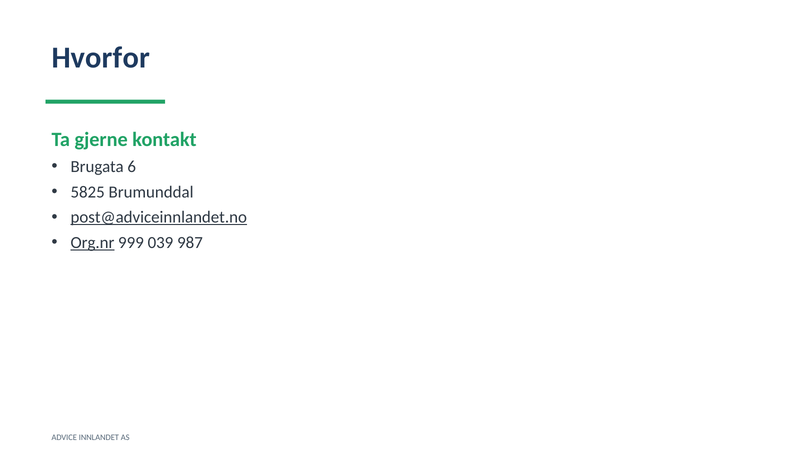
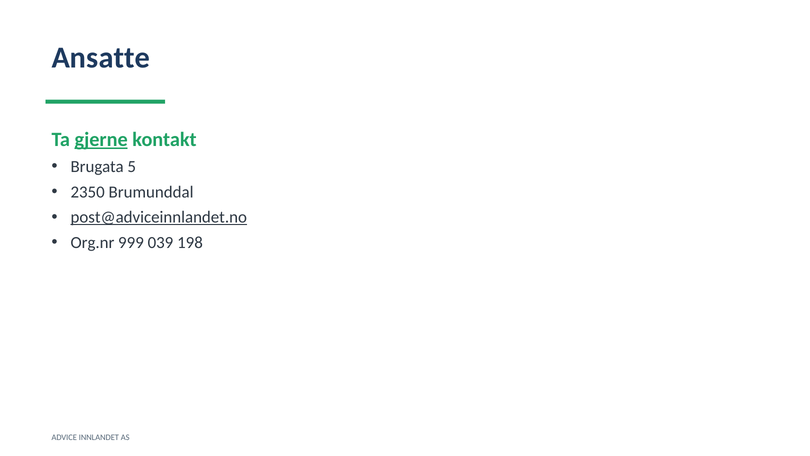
Hvorfor: Hvorfor -> Ansatte
gjerne underline: none -> present
6: 6 -> 5
5825: 5825 -> 2350
Org.nr underline: present -> none
987: 987 -> 198
